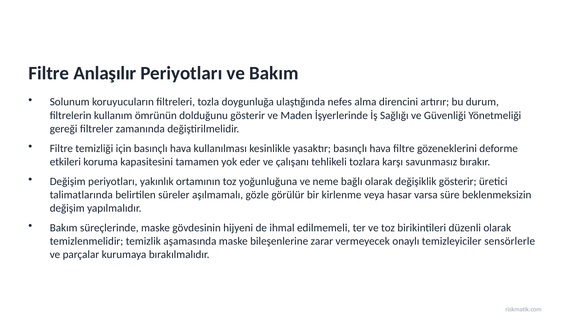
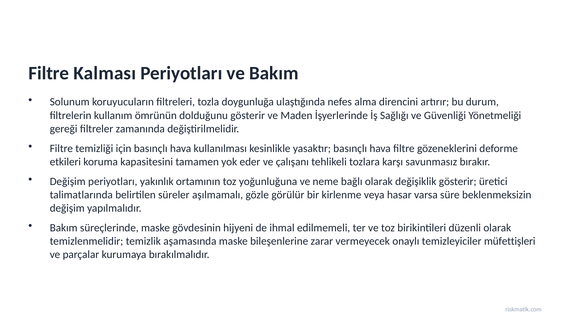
Anlaşılır: Anlaşılır -> Kalması
sensörlerle: sensörlerle -> müfettişleri
